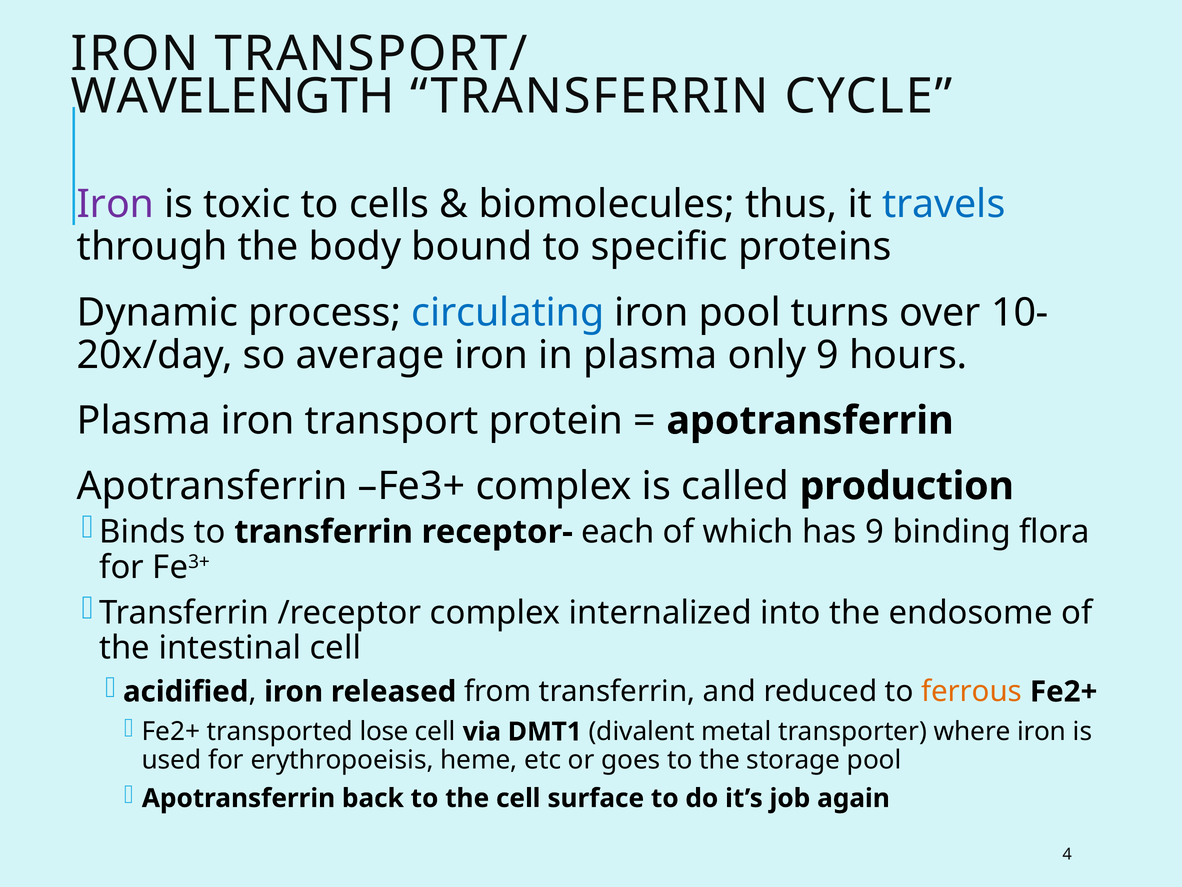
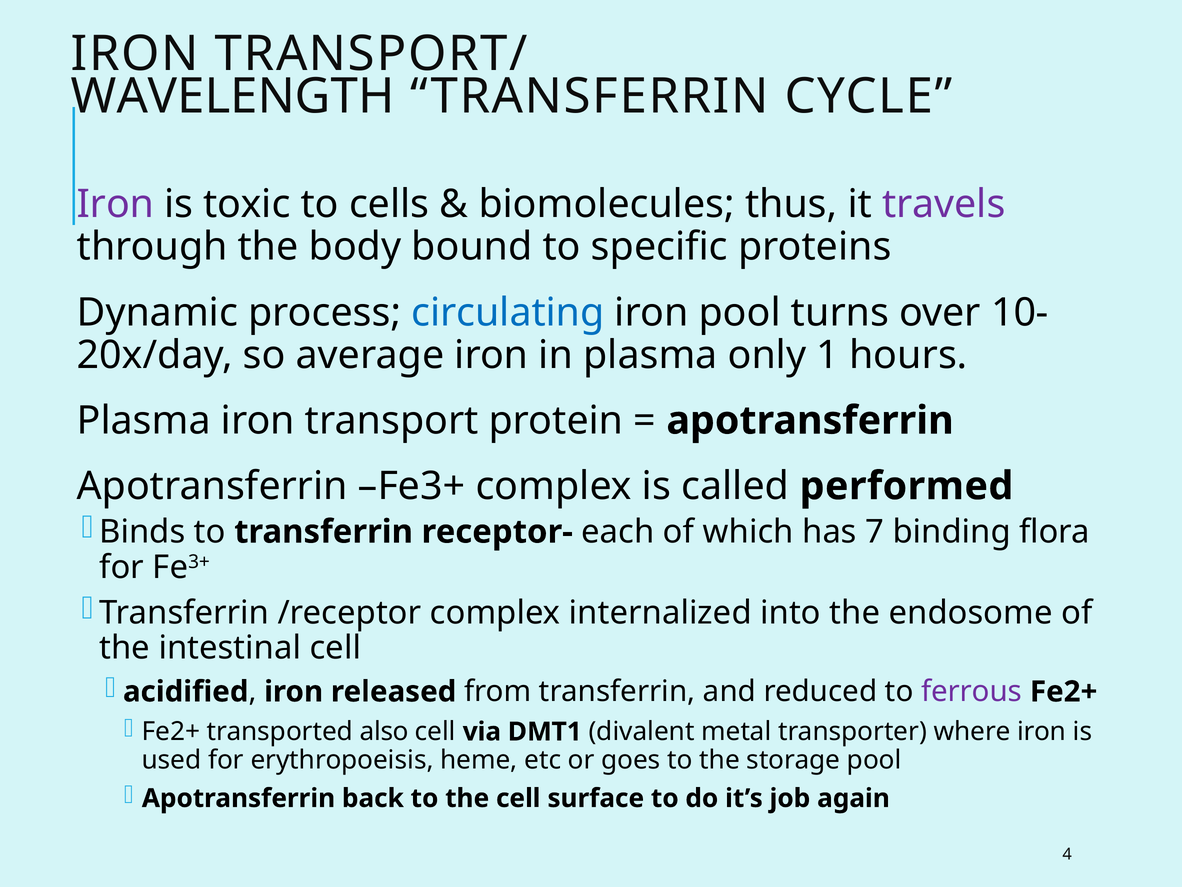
travels colour: blue -> purple
only 9: 9 -> 1
production: production -> performed
has 9: 9 -> 7
ferrous colour: orange -> purple
lose: lose -> also
